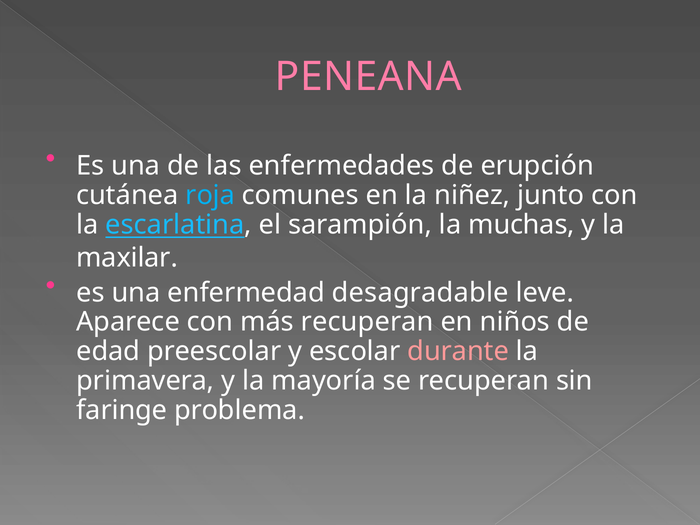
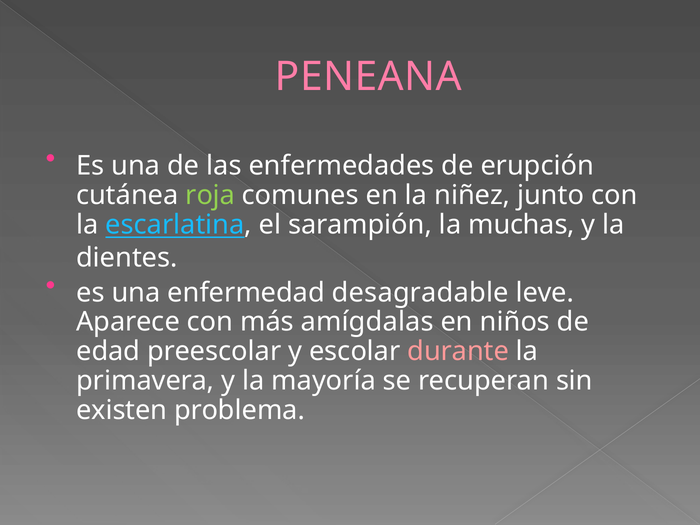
roja colour: light blue -> light green
maxilar: maxilar -> dientes
más recuperan: recuperan -> amígdalas
faringe: faringe -> existen
